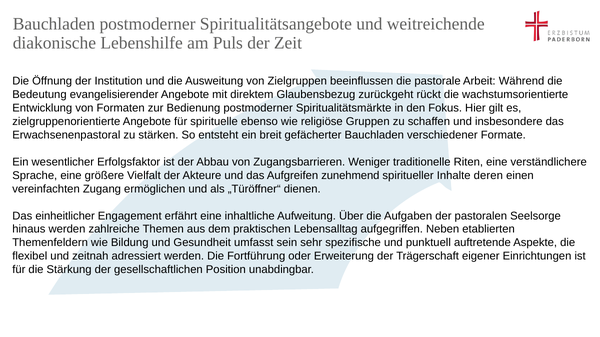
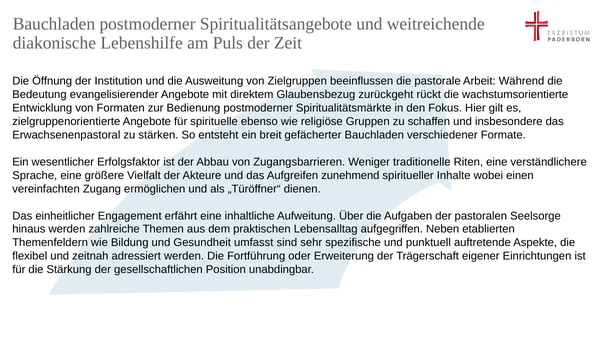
deren: deren -> wobei
sein: sein -> sind
